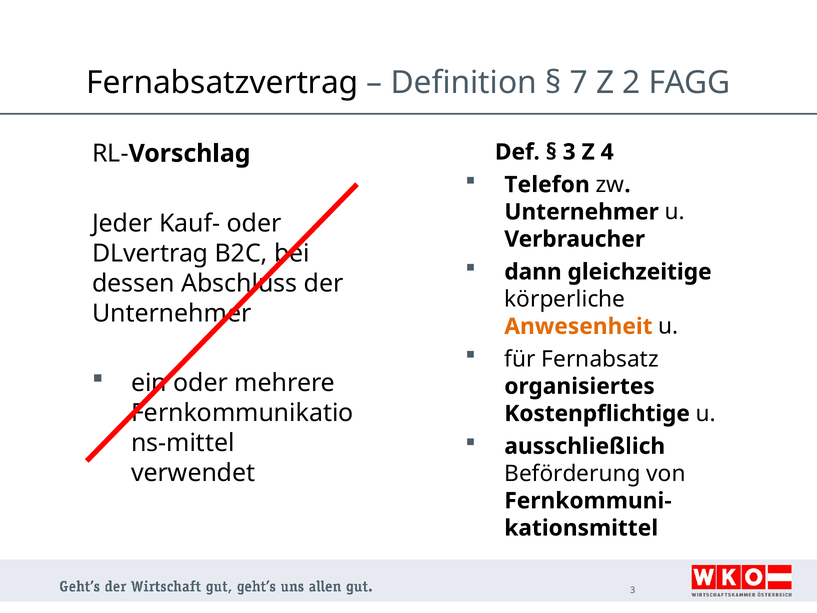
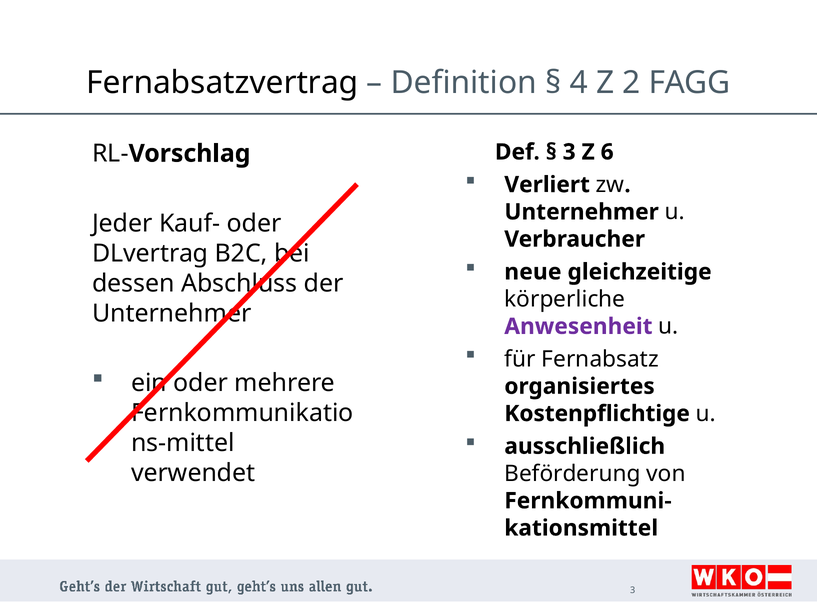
7: 7 -> 4
4: 4 -> 6
Telefon: Telefon -> Verliert
dann: dann -> neue
Anwesenheit colour: orange -> purple
